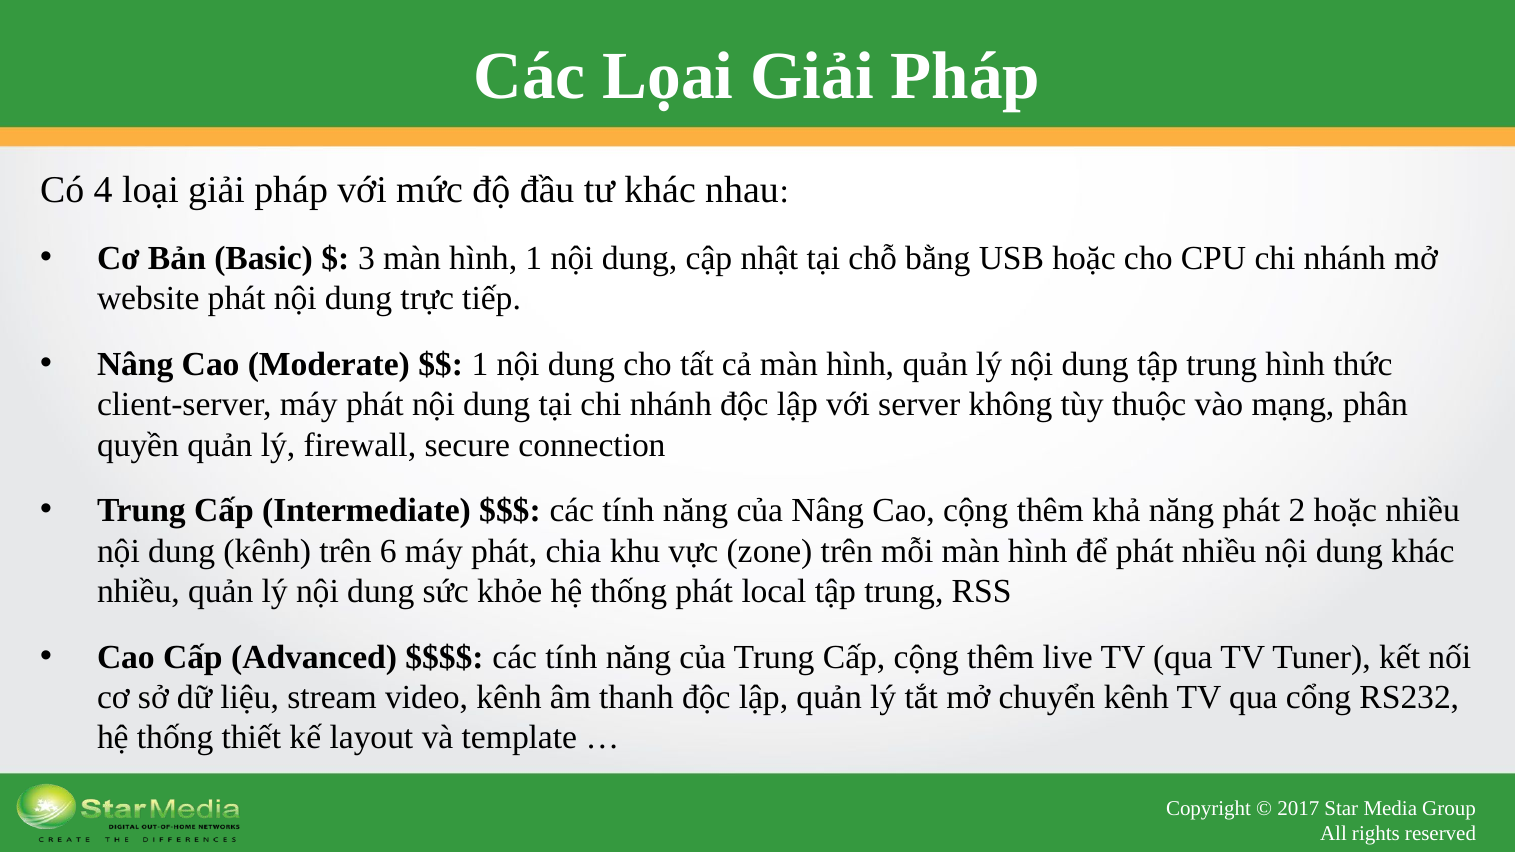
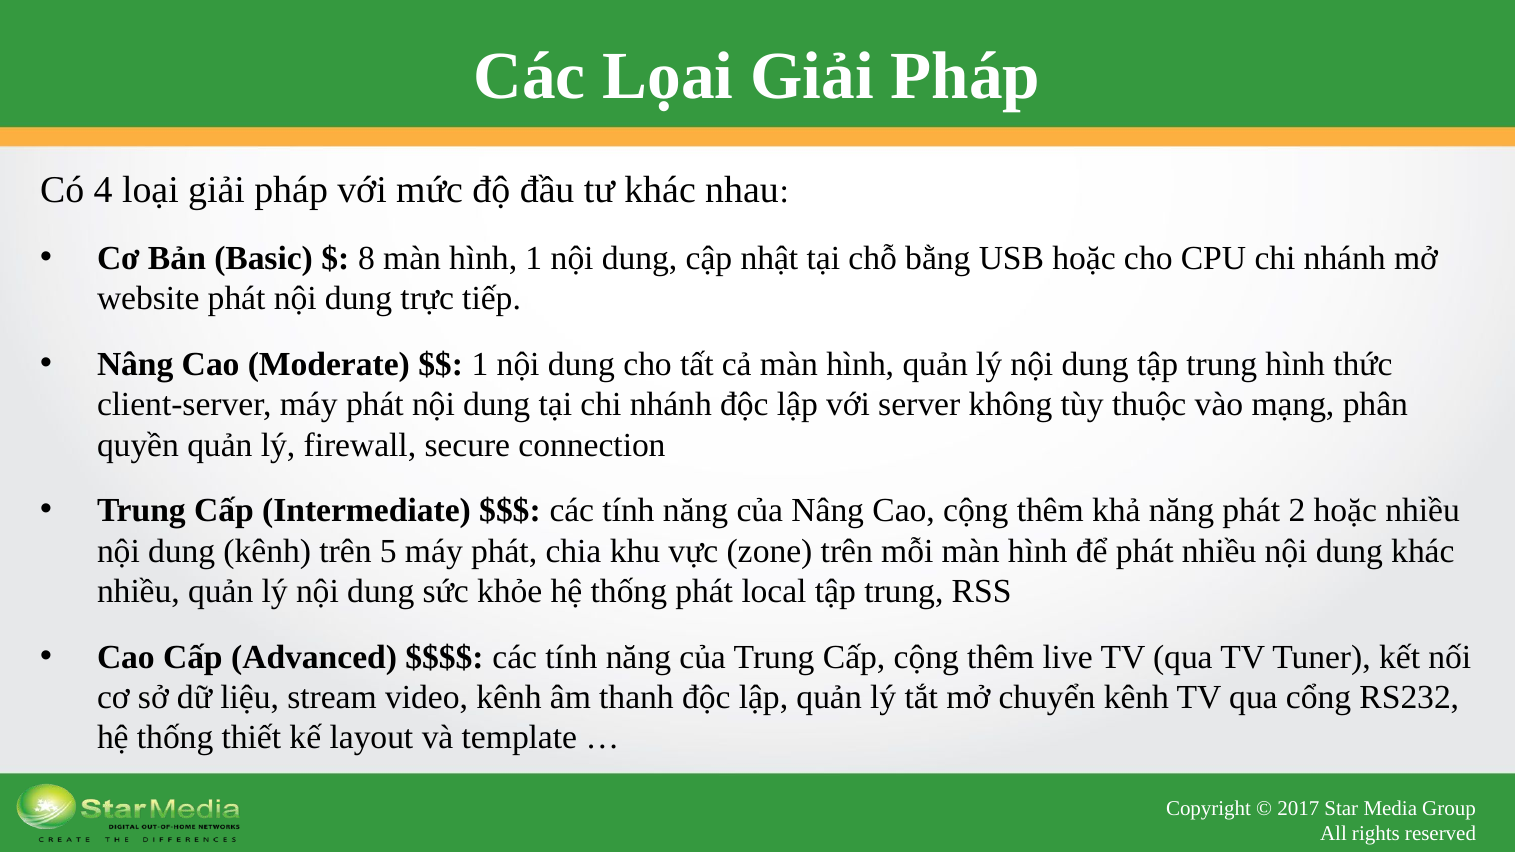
3: 3 -> 8
6: 6 -> 5
